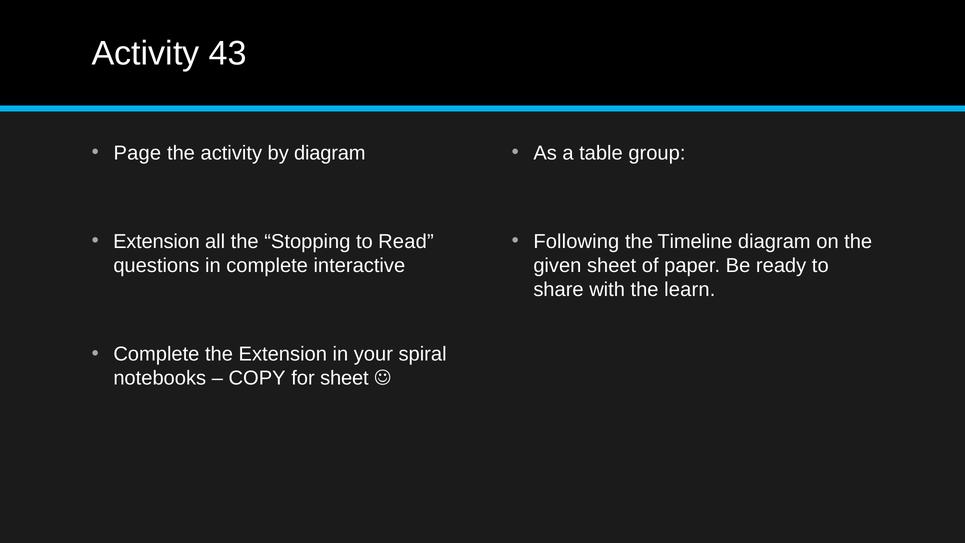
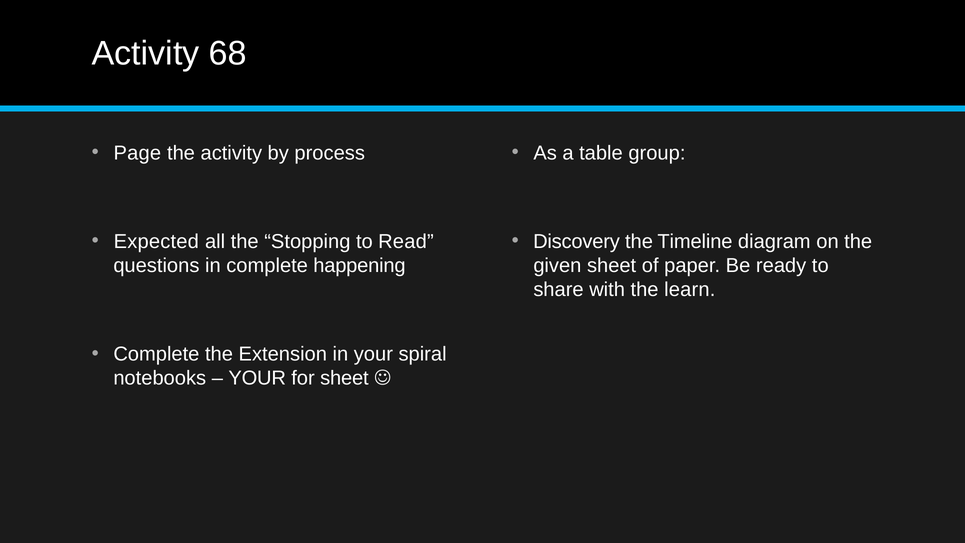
43: 43 -> 68
by diagram: diagram -> process
Extension at (156, 241): Extension -> Expected
Following: Following -> Discovery
interactive: interactive -> happening
COPY at (257, 378): COPY -> YOUR
